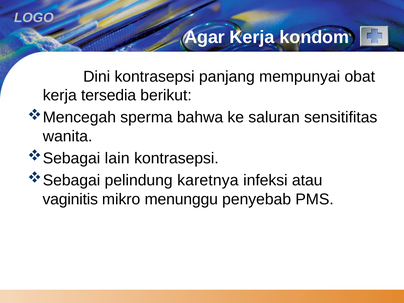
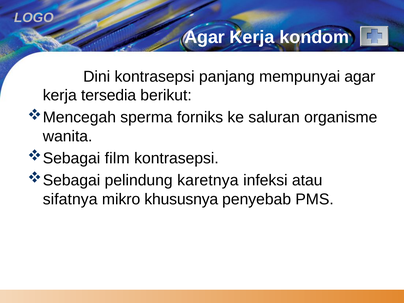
mempunyai obat: obat -> agar
bahwa: bahwa -> forniks
sensitifitas: sensitifitas -> organisme
lain: lain -> film
vaginitis: vaginitis -> sifatnya
menunggu: menunggu -> khususnya
